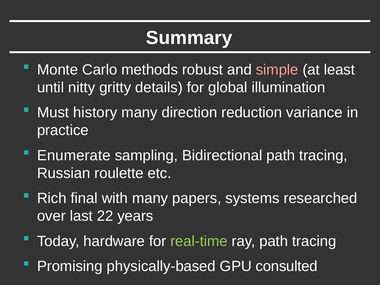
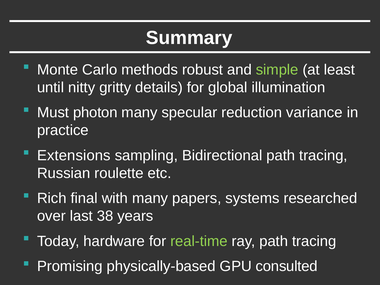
simple colour: pink -> light green
history: history -> photon
direction: direction -> specular
Enumerate: Enumerate -> Extensions
22: 22 -> 38
